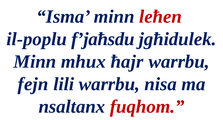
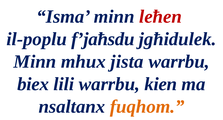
ħajr: ħajr -> jista
fejn: fejn -> biex
nisa: nisa -> kien
fuqhom colour: red -> orange
